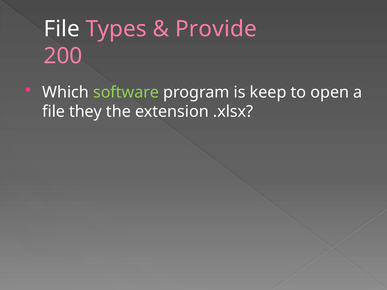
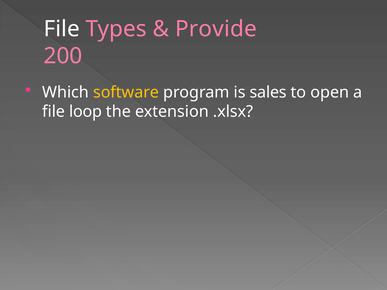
software colour: light green -> yellow
keep: keep -> sales
they: they -> loop
